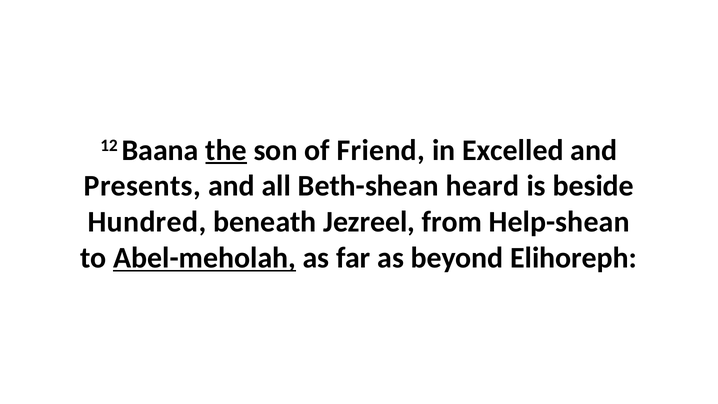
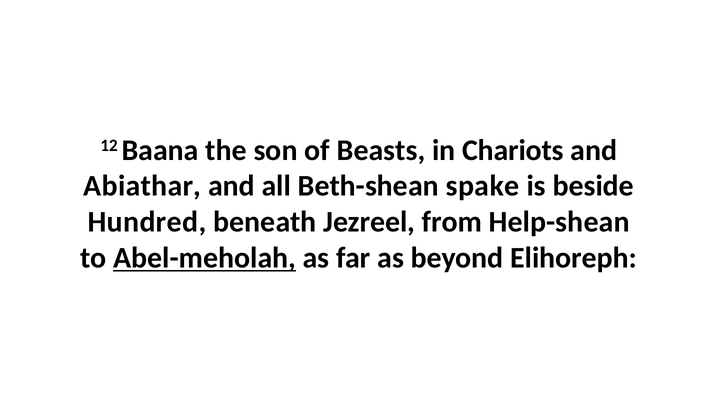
the underline: present -> none
Friend: Friend -> Beasts
Excelled: Excelled -> Chariots
Presents: Presents -> Abiathar
heard: heard -> spake
